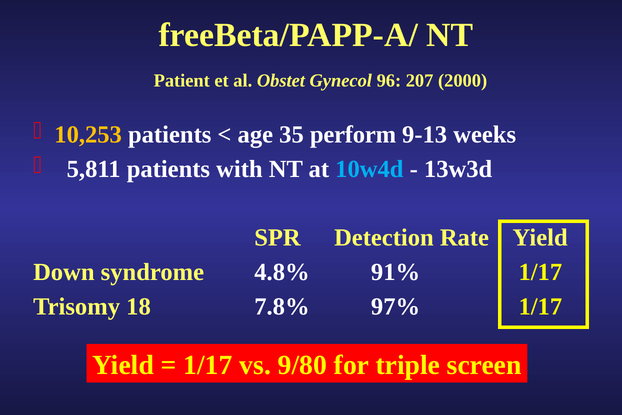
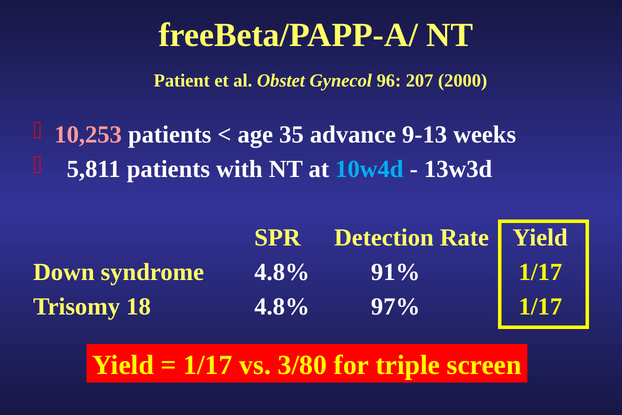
10,253 colour: yellow -> pink
perform: perform -> advance
18 7.8%: 7.8% -> 4.8%
9/80: 9/80 -> 3/80
